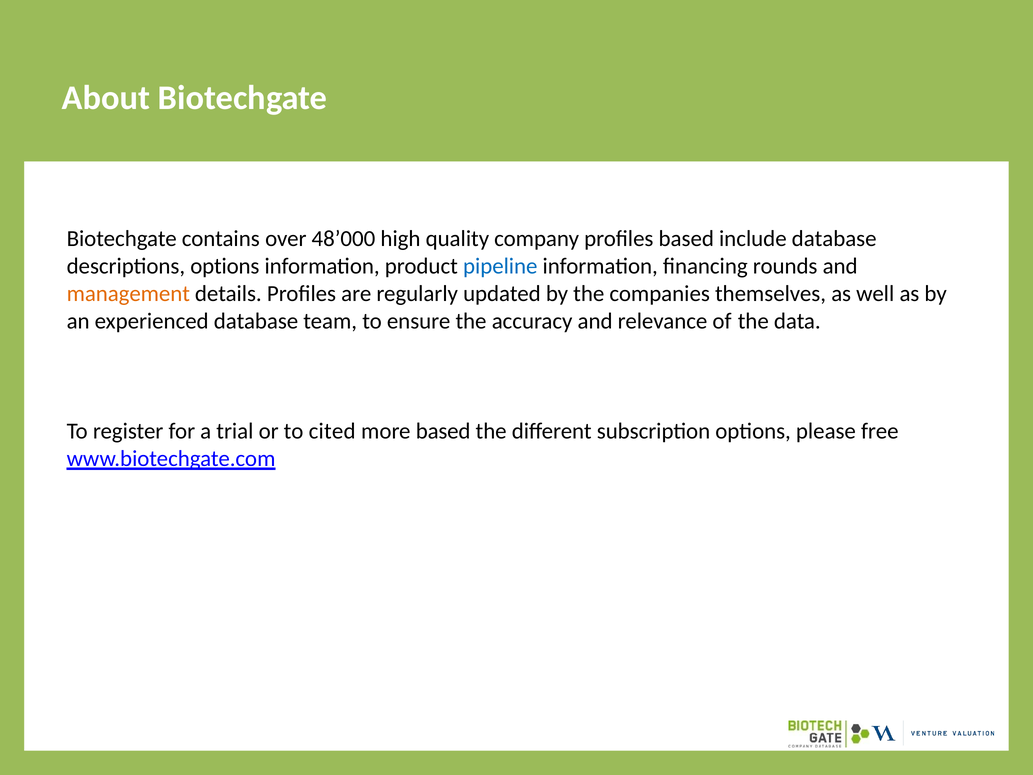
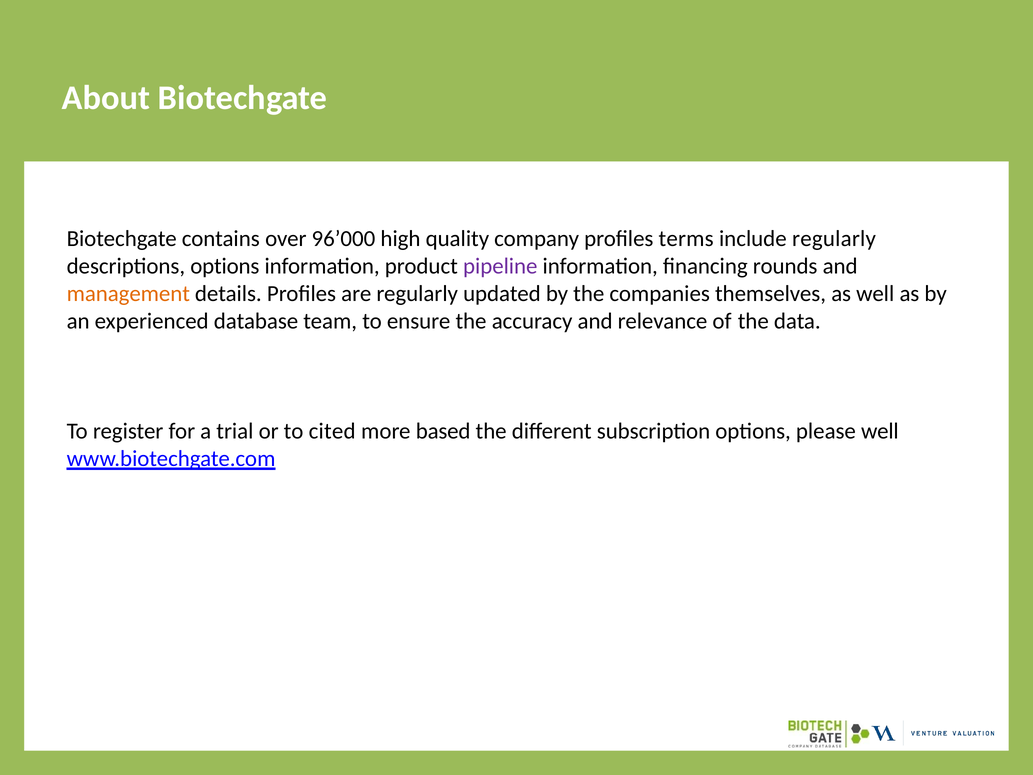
48’000: 48’000 -> 96’000
profiles based: based -> terms
include database: database -> regularly
pipeline colour: blue -> purple
please free: free -> well
